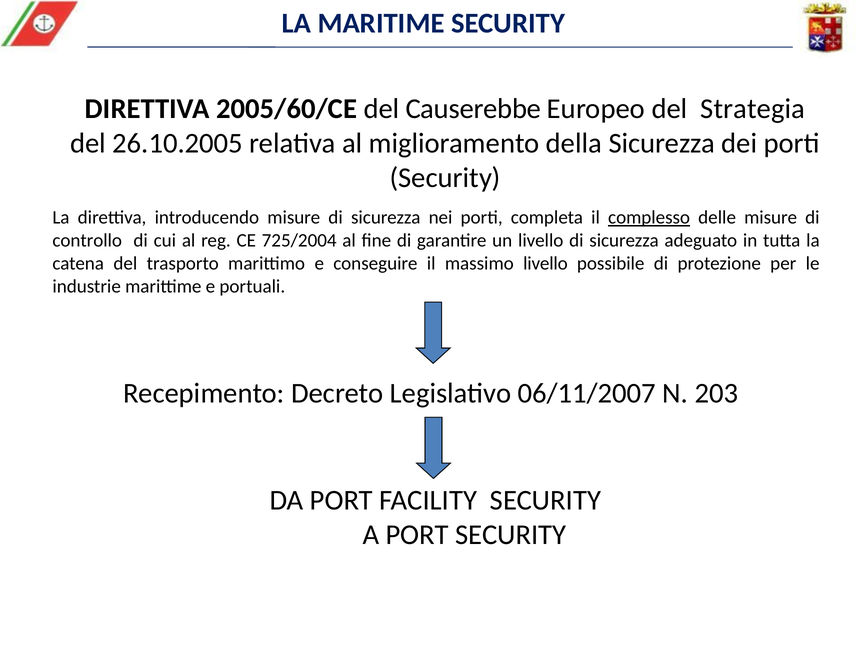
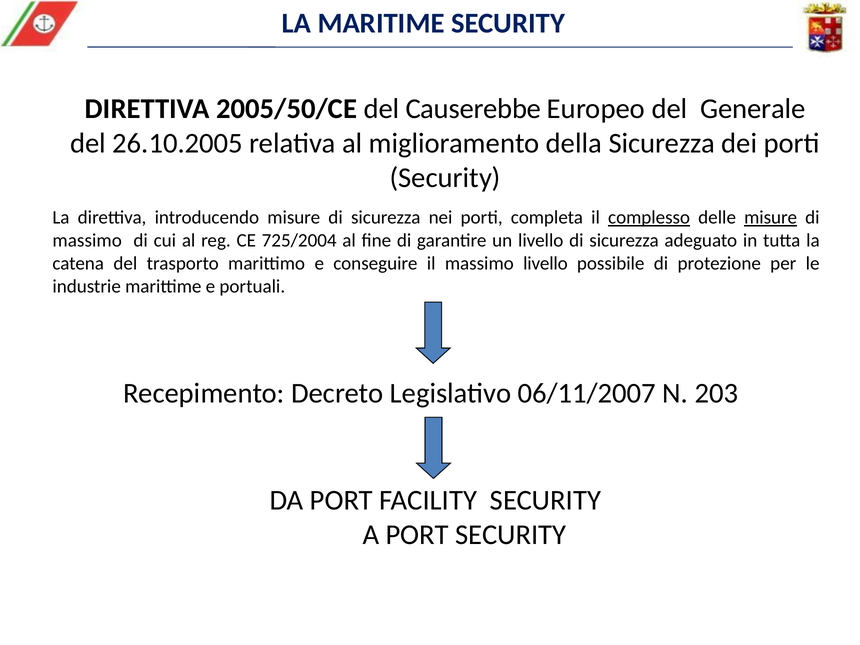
2005/60/CE: 2005/60/CE -> 2005/50/CE
Strategia: Strategia -> Generale
misure at (771, 218) underline: none -> present
controllo at (87, 240): controllo -> massimo
